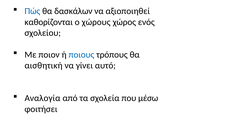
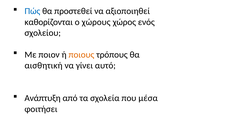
δασκάλων: δασκάλων -> προστεθεί
ποιους colour: blue -> orange
Αναλογία: Αναλογία -> Ανάπτυξη
μέσω: μέσω -> μέσα
